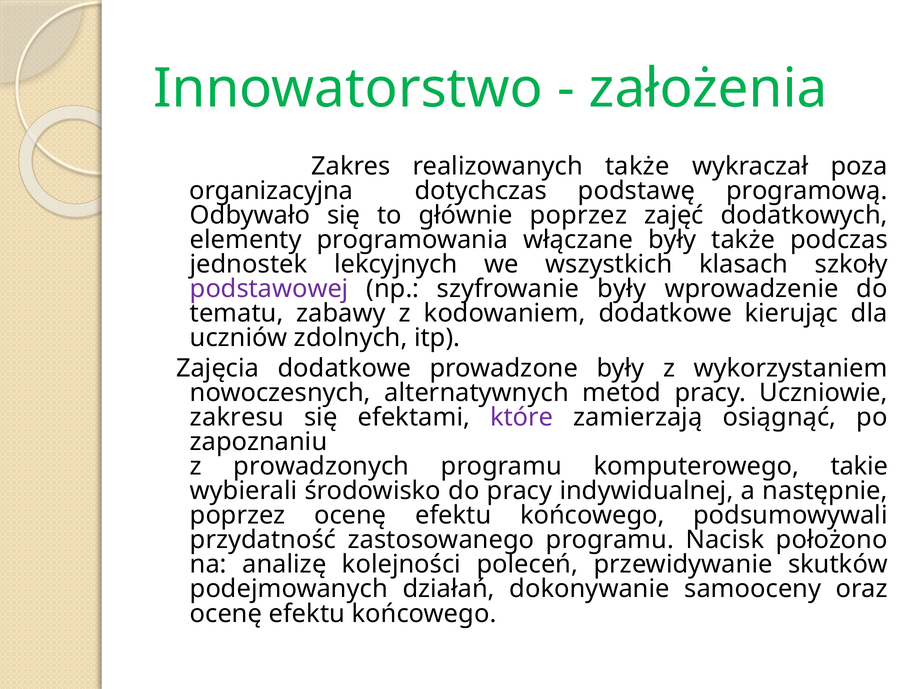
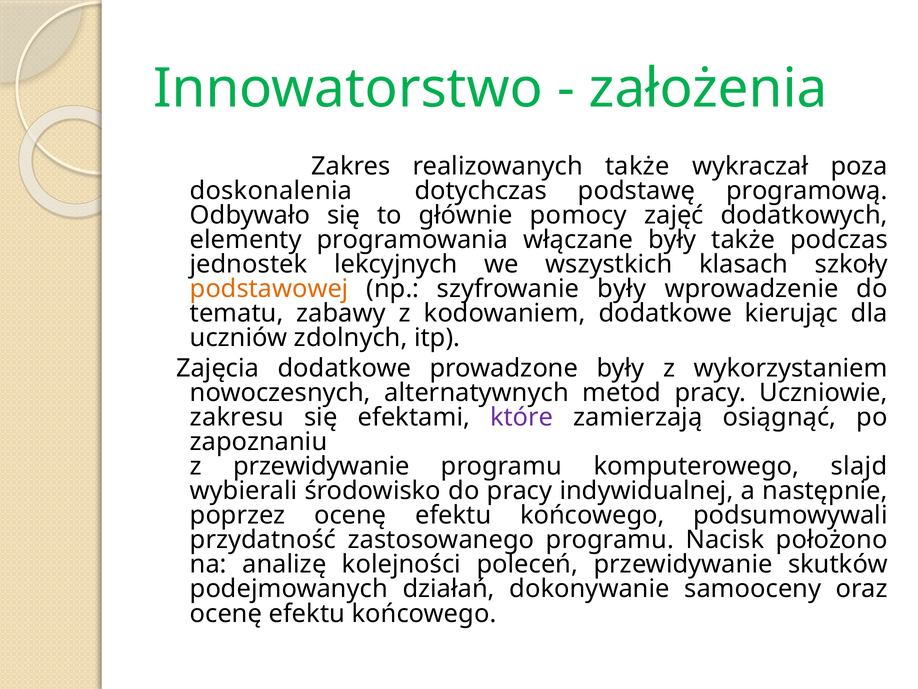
organizacyjna: organizacyjna -> doskonalenia
głównie poprzez: poprzez -> pomocy
podstawowej colour: purple -> orange
z prowadzonych: prowadzonych -> przewidywanie
takie: takie -> slajd
